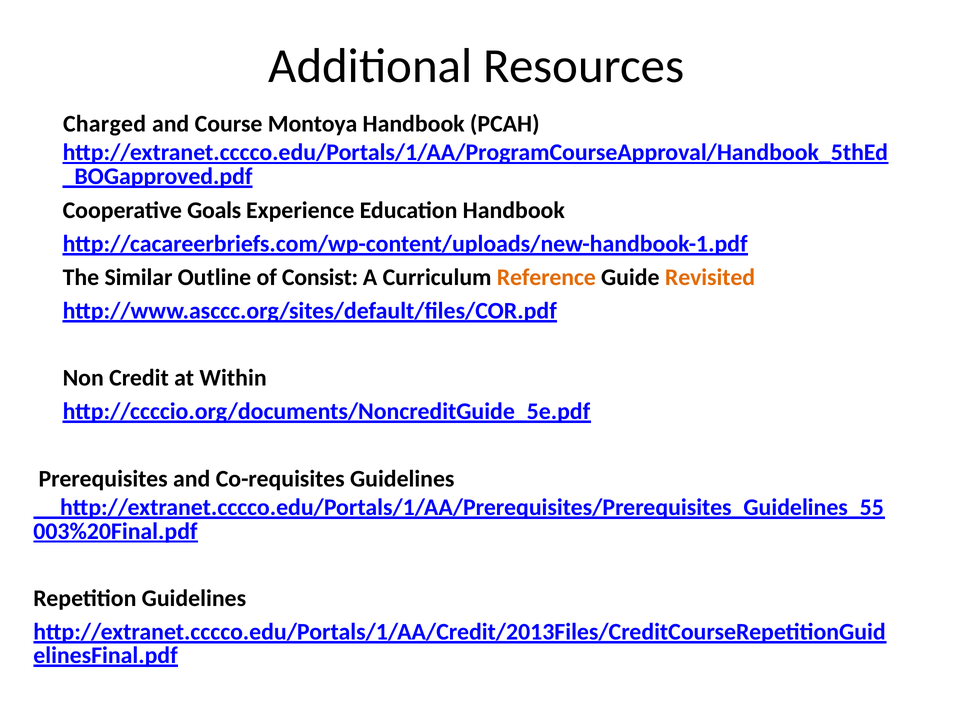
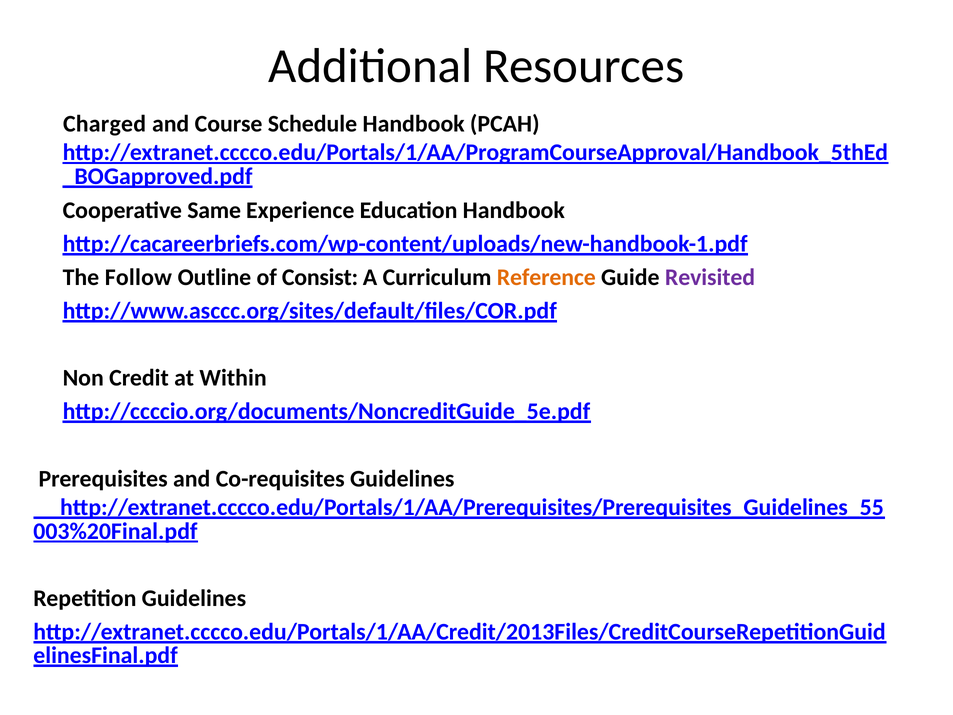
Montoya: Montoya -> Schedule
Goals: Goals -> Same
Similar: Similar -> Follow
Revisited colour: orange -> purple
